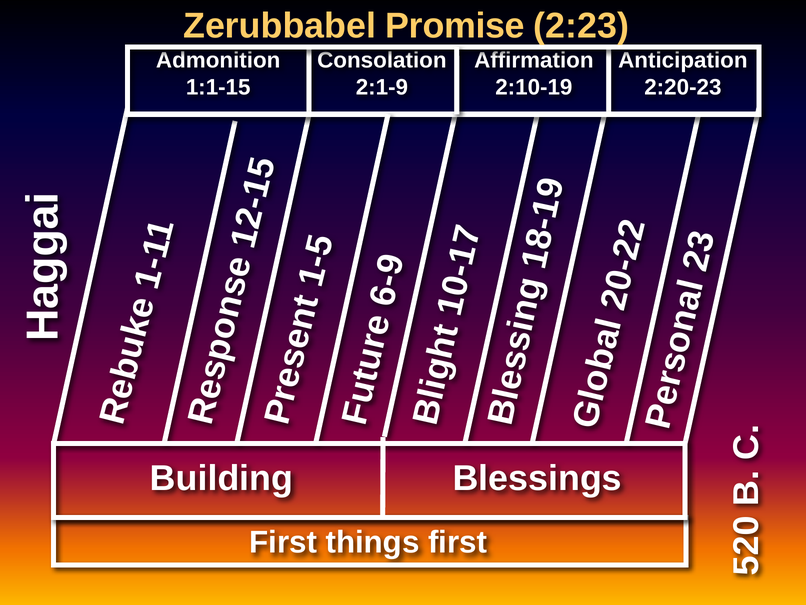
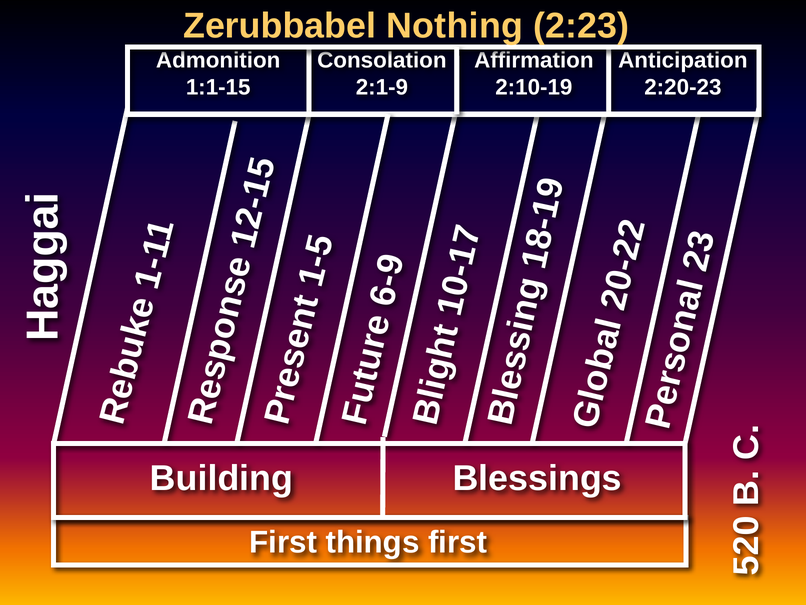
Promise: Promise -> Nothing
